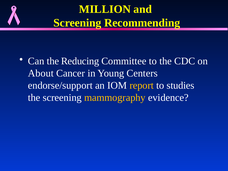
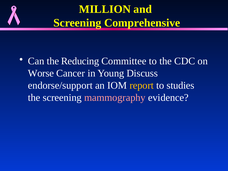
Recommending: Recommending -> Comprehensive
About: About -> Worse
Centers: Centers -> Discuss
mammography colour: yellow -> pink
